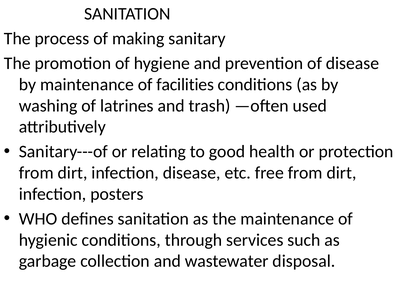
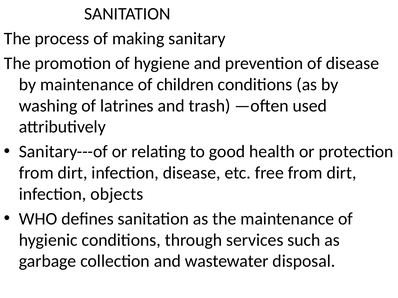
facilities: facilities -> children
posters: posters -> objects
